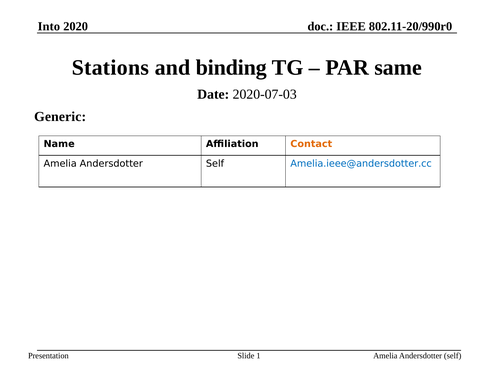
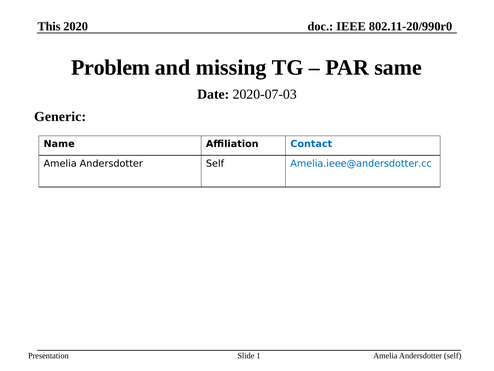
Into: Into -> This
Stations: Stations -> Problem
binding: binding -> missing
Contact colour: orange -> blue
